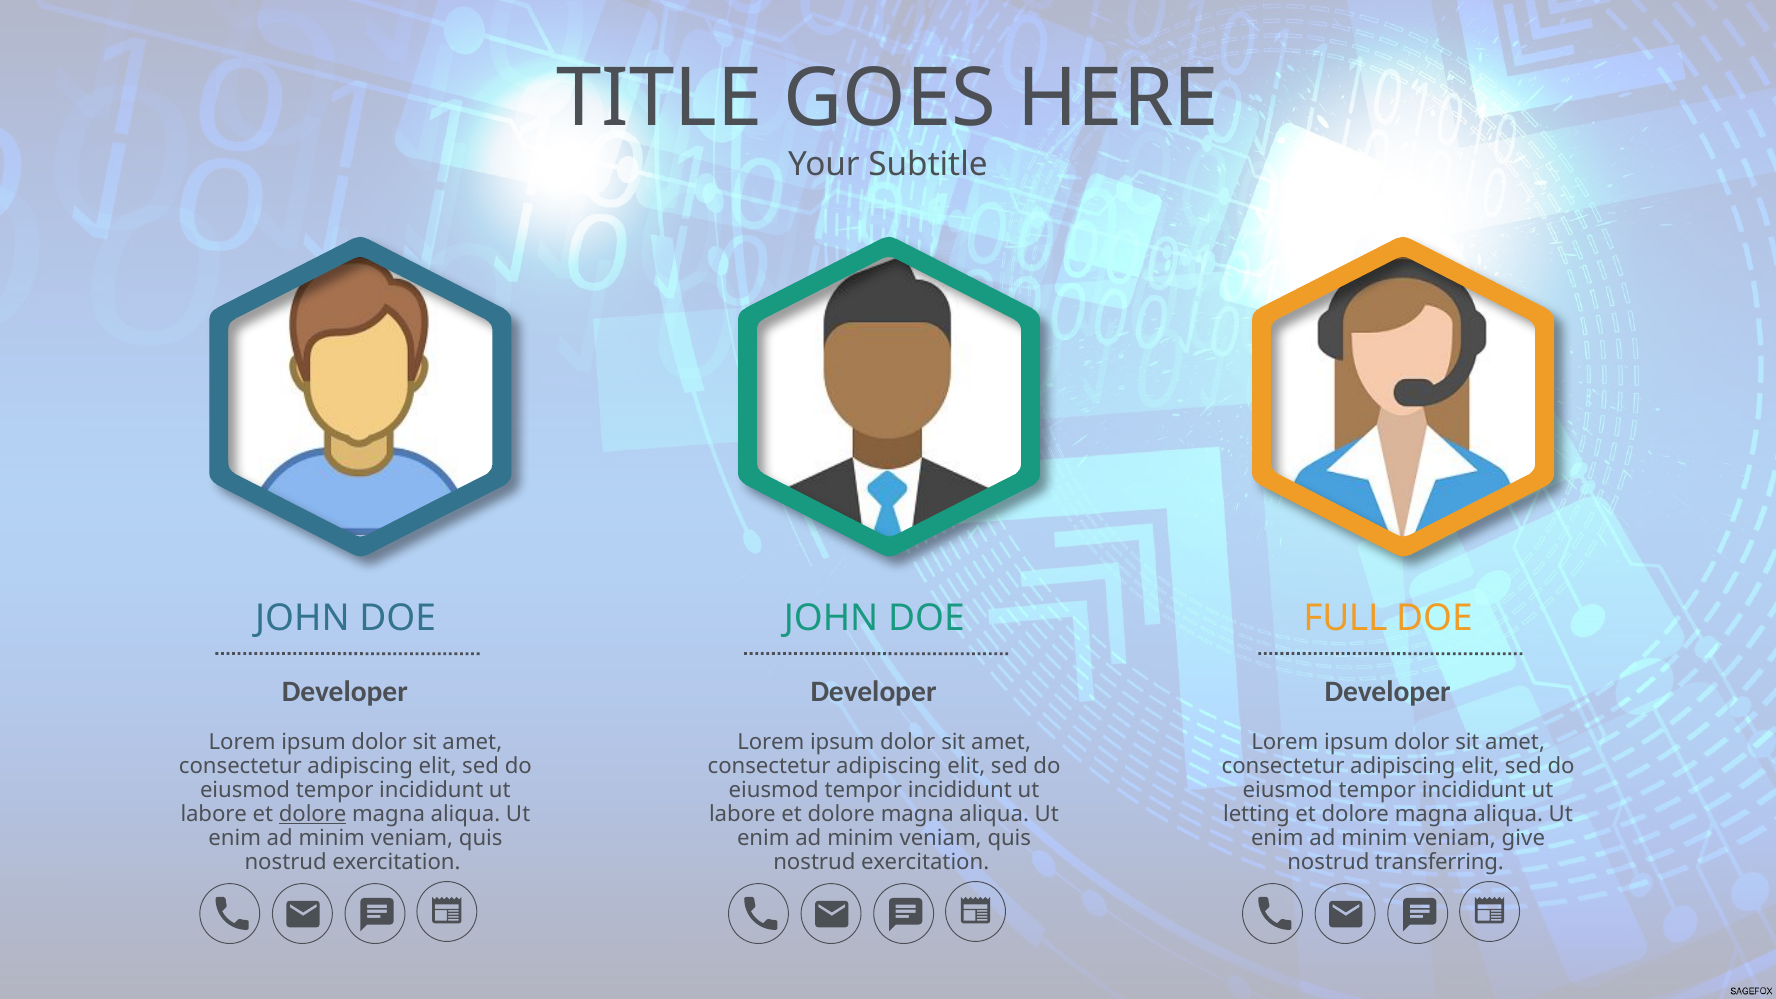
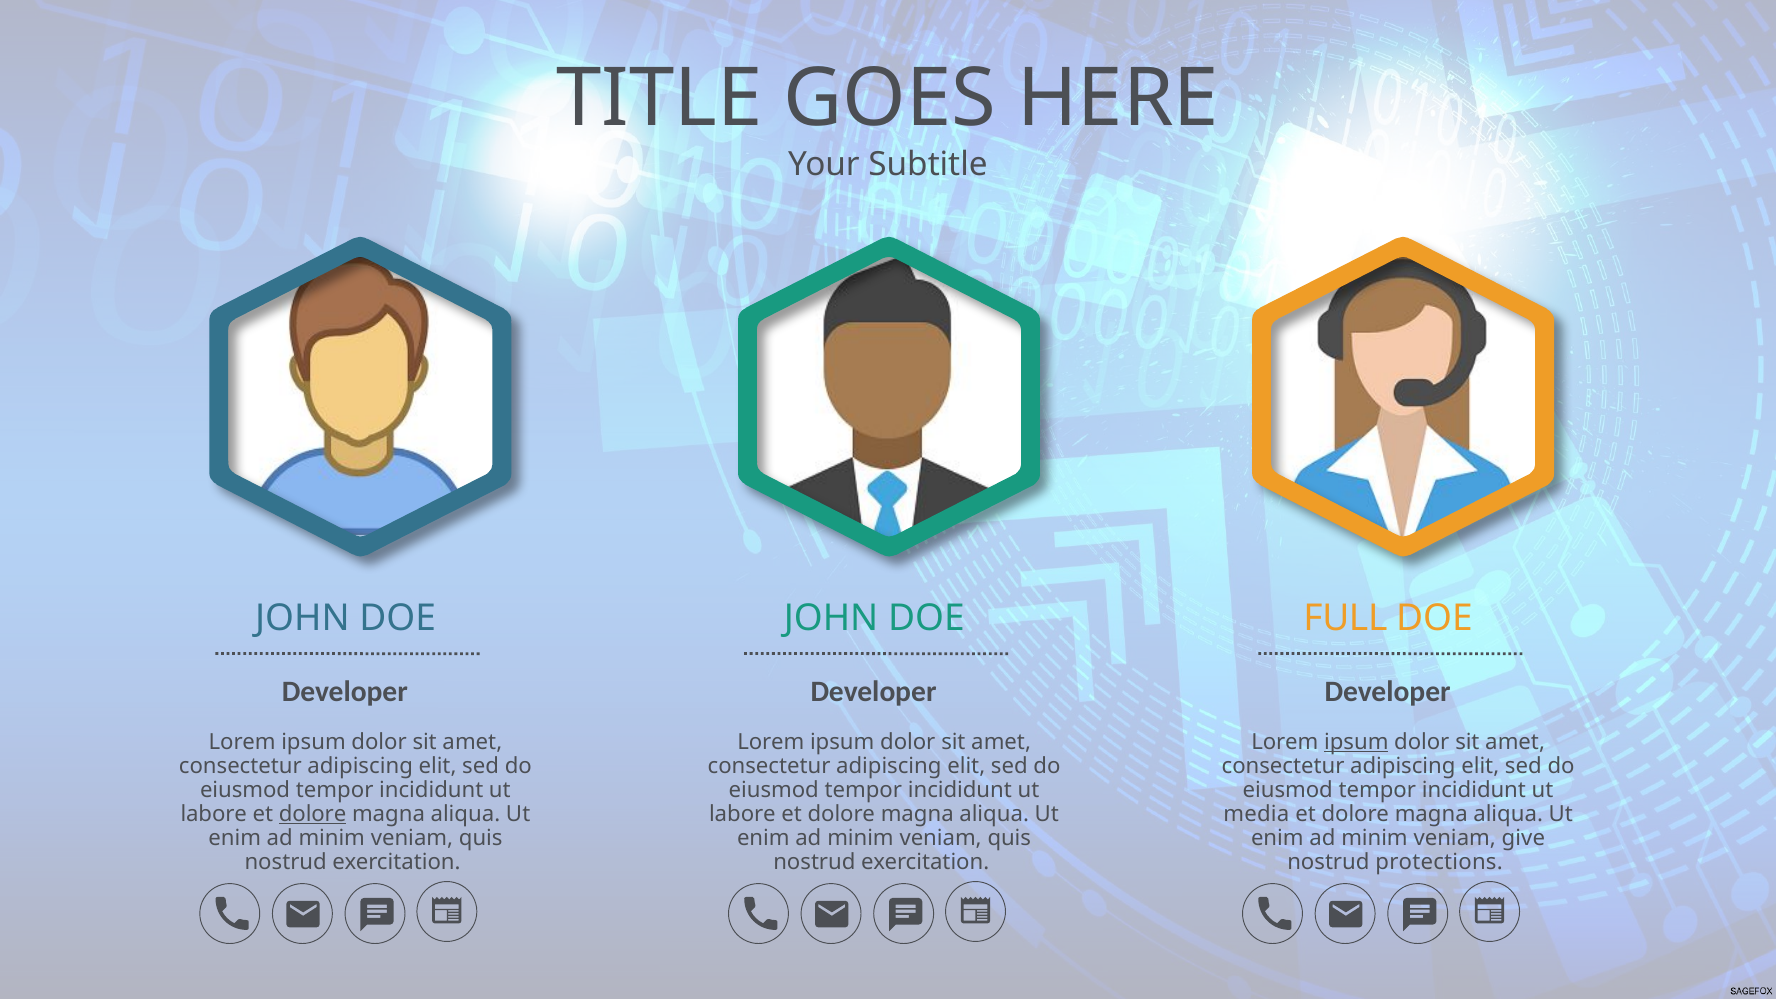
ipsum at (1356, 742) underline: none -> present
letting: letting -> media
transferring: transferring -> protections
